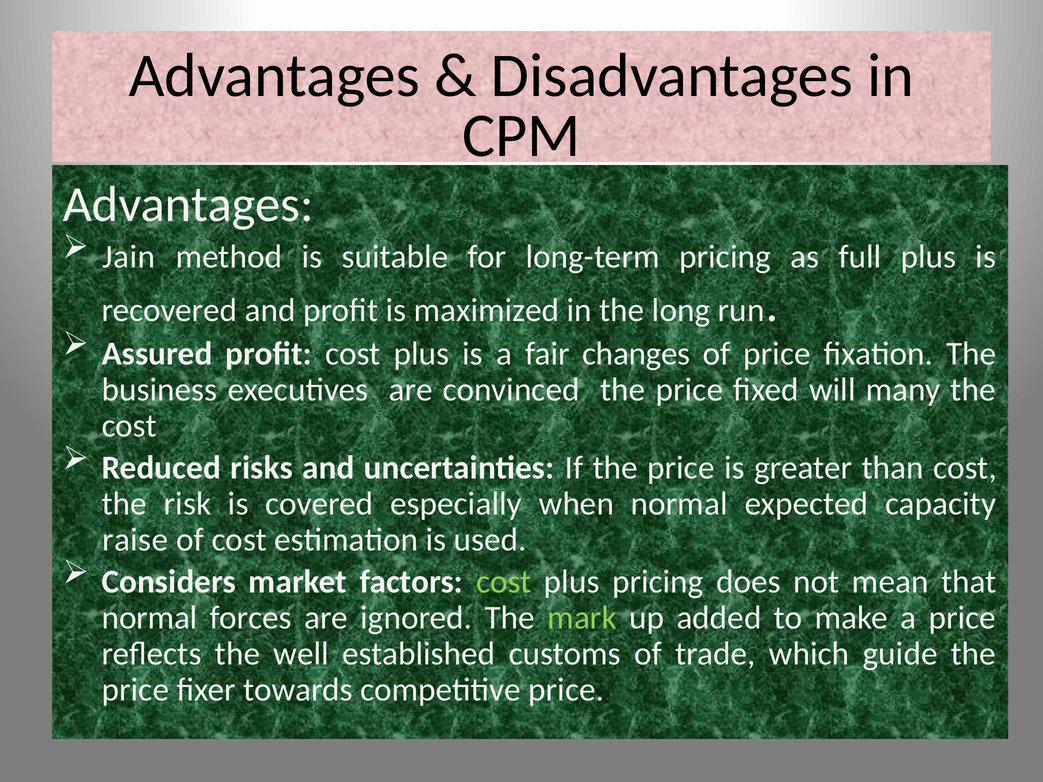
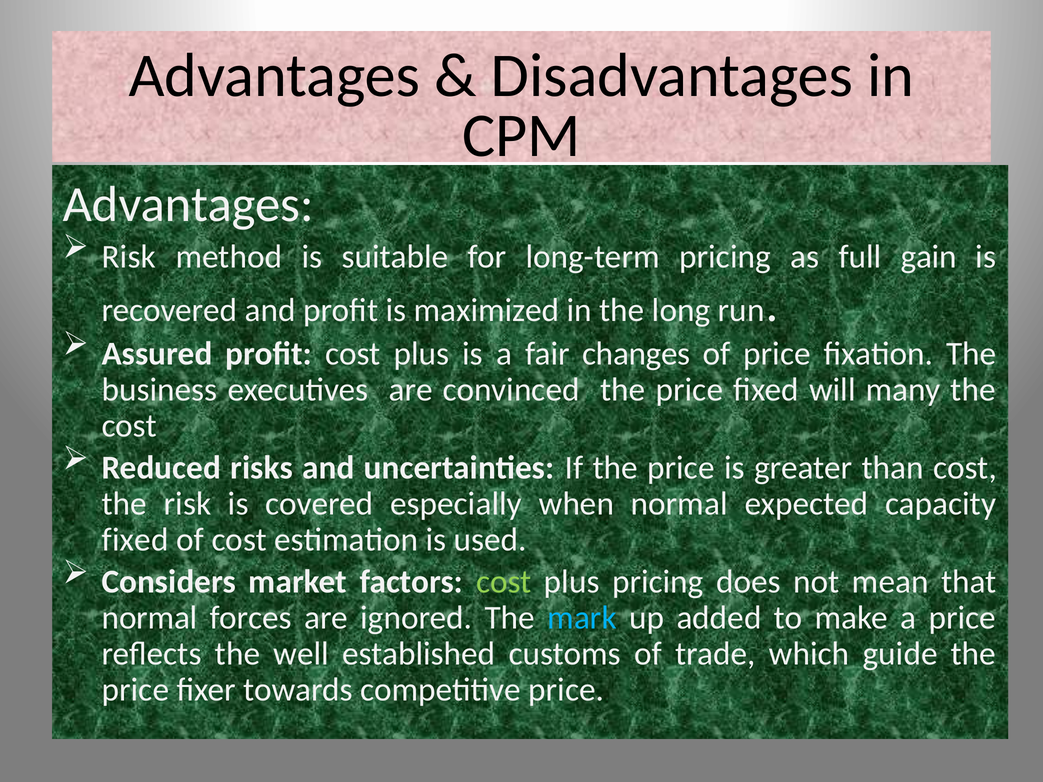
Jain at (129, 257): Jain -> Risk
full plus: plus -> gain
raise at (135, 540): raise -> fixed
mark colour: light green -> light blue
